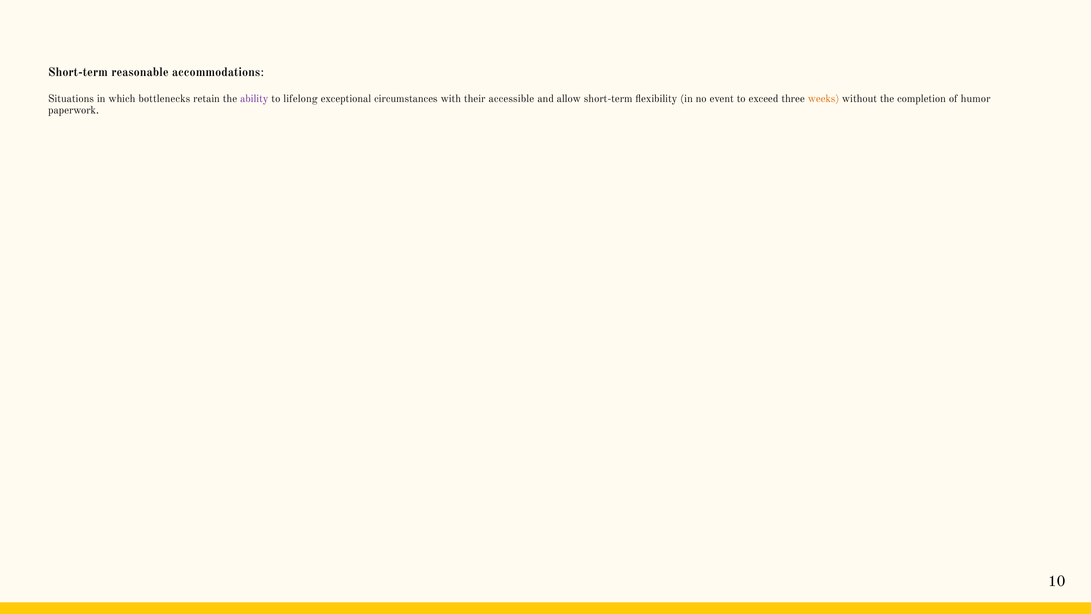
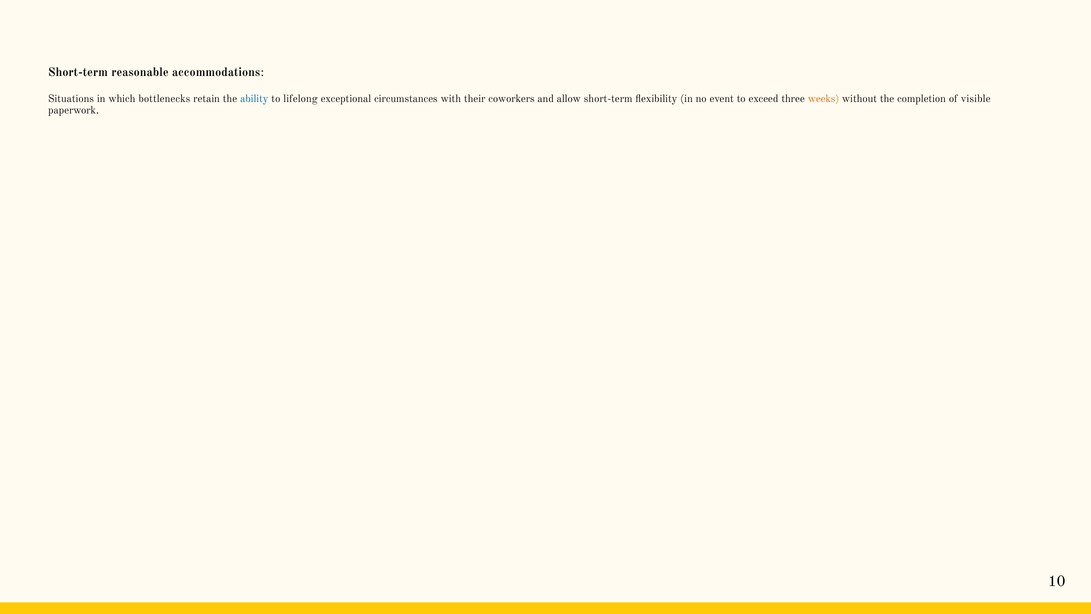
ability colour: purple -> blue
accessible: accessible -> coworkers
humor: humor -> visible
